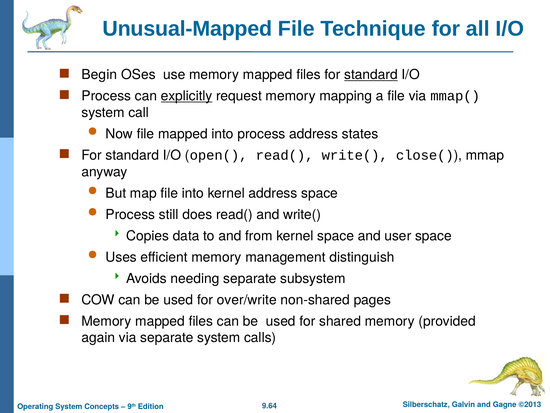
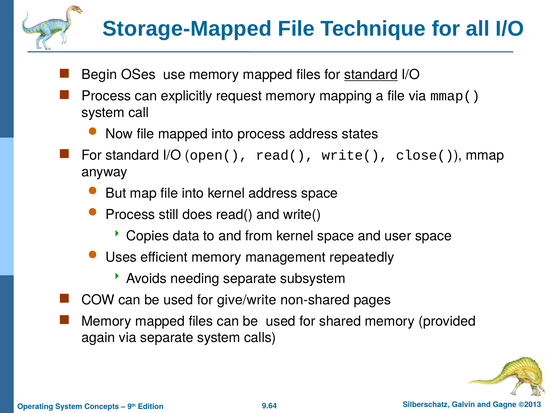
Unusual-Mapped: Unusual-Mapped -> Storage-Mapped
explicitly underline: present -> none
distinguish: distinguish -> repeatedly
over/write: over/write -> give/write
